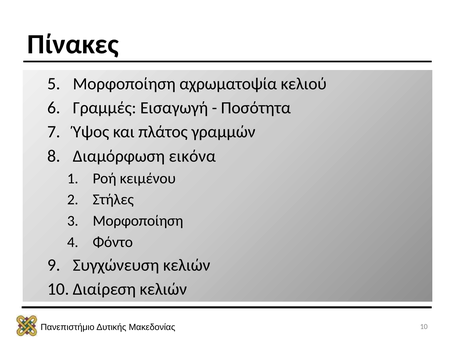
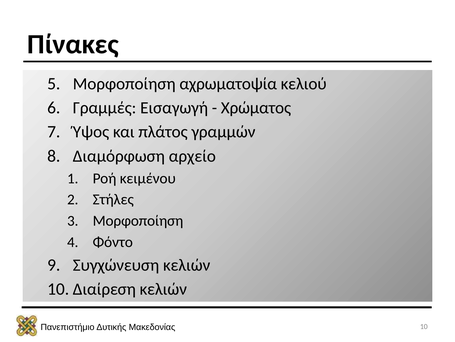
Ποσότητα: Ποσότητα -> Χρώματος
εικόνα: εικόνα -> αρχείο
